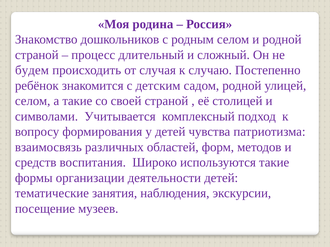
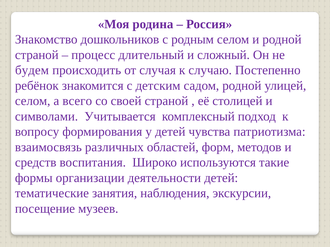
а такие: такие -> всего
